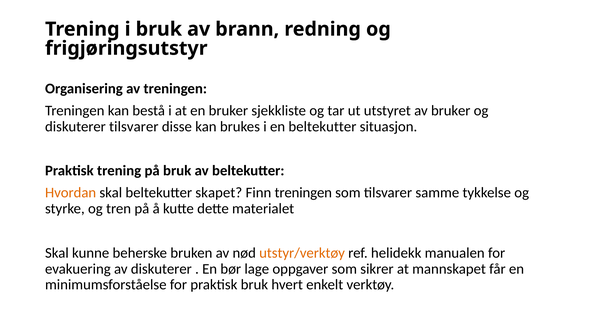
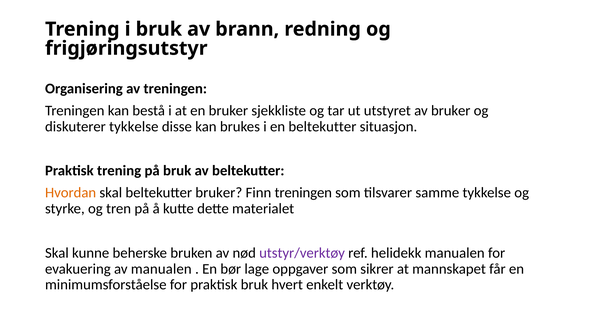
diskuterer tilsvarer: tilsvarer -> tykkelse
beltekutter skapet: skapet -> bruker
utstyr/verktøy colour: orange -> purple
av diskuterer: diskuterer -> manualen
